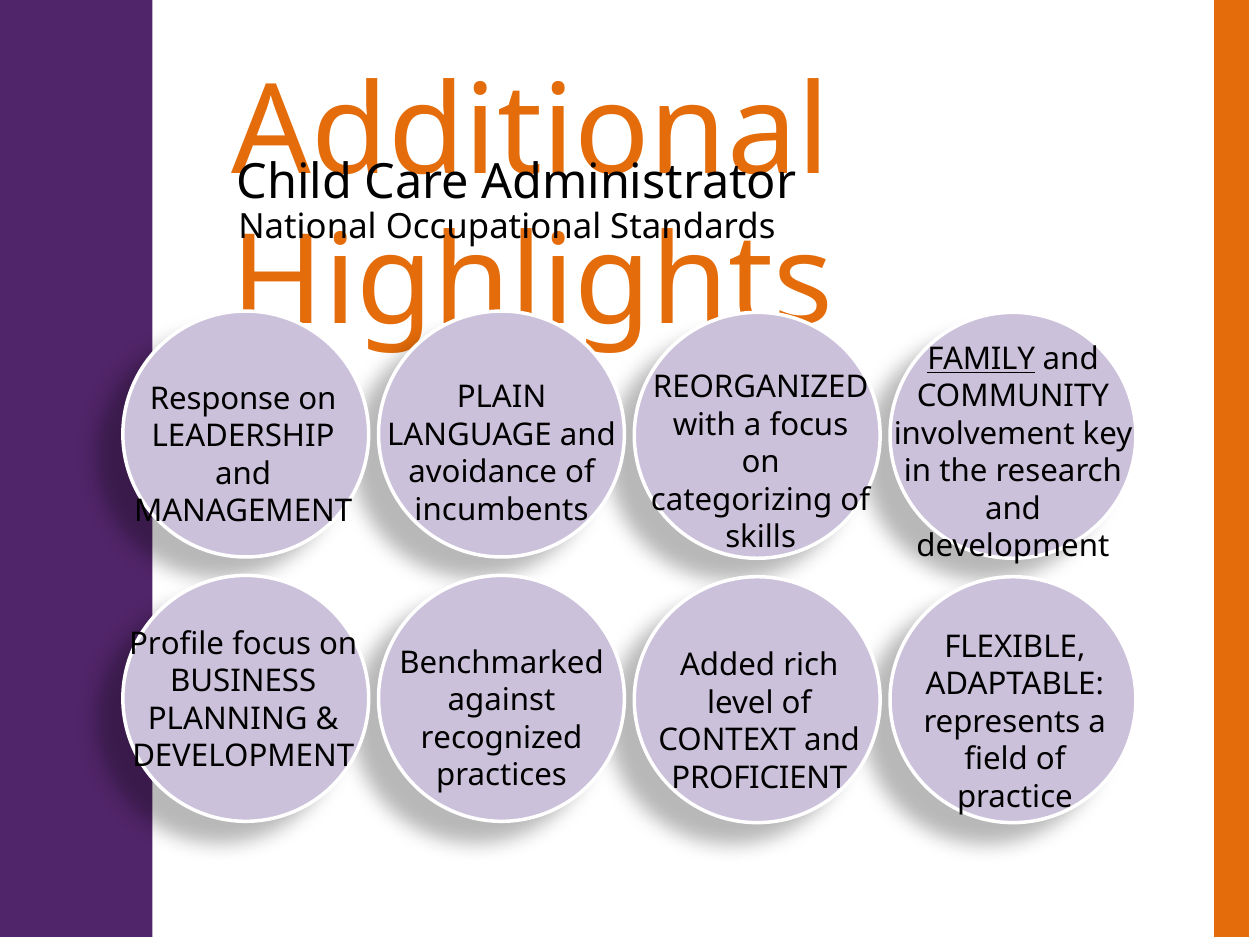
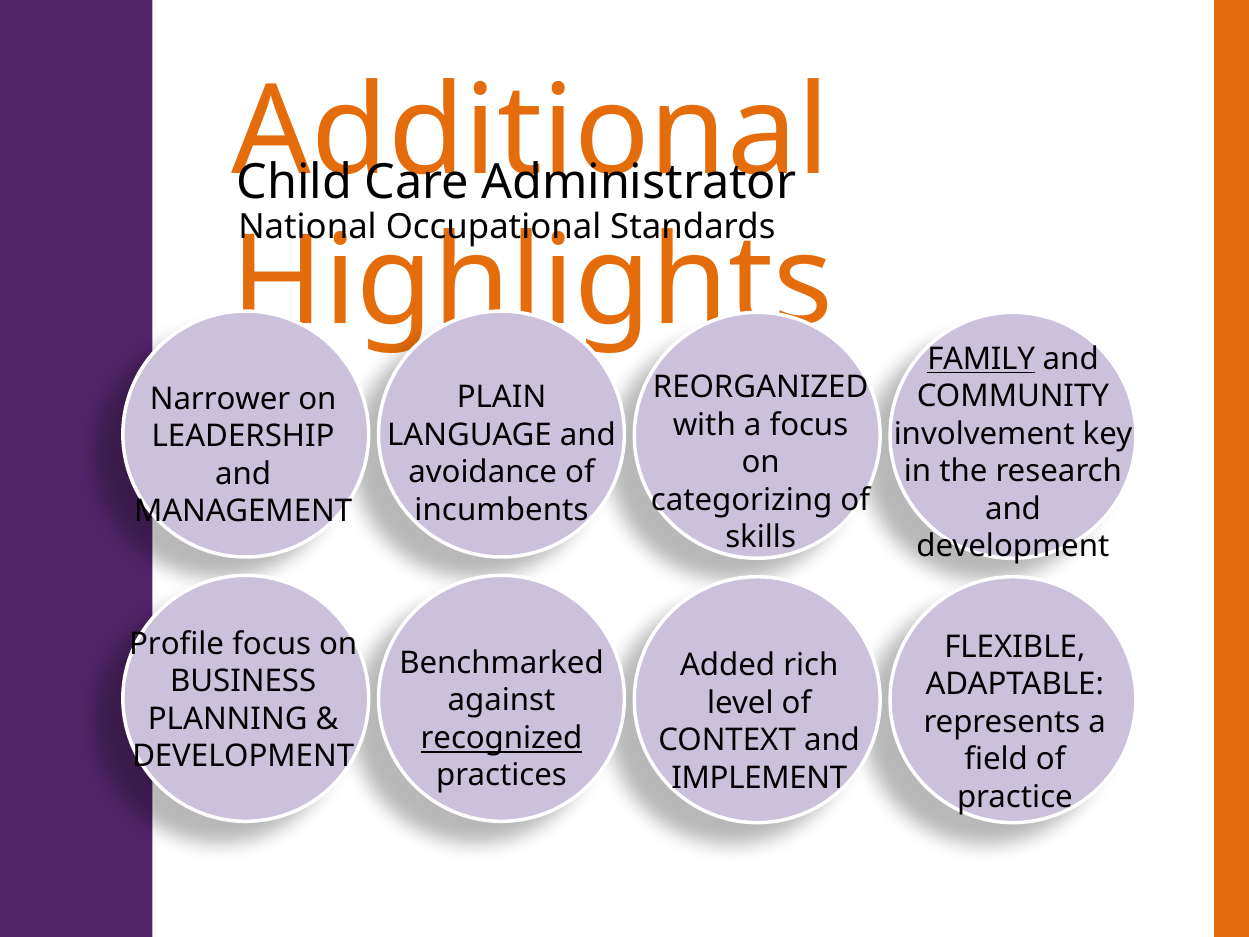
Response: Response -> Narrower
recognized underline: none -> present
PROFICIENT: PROFICIENT -> IMPLEMENT
